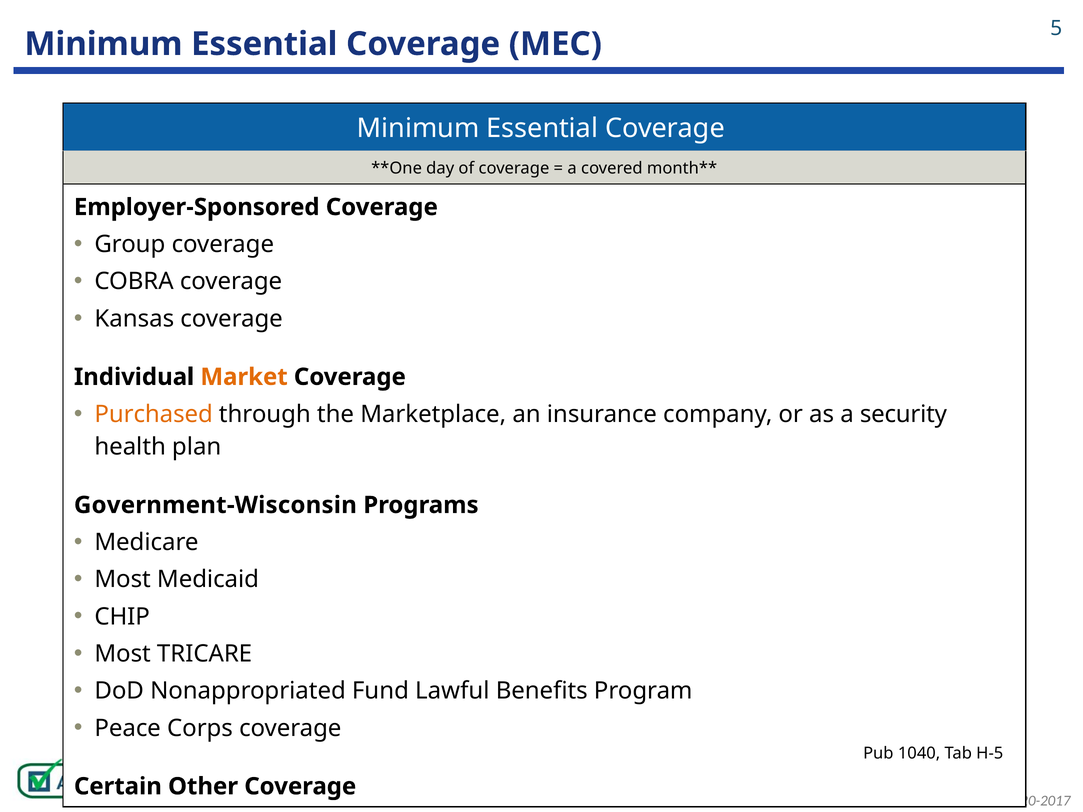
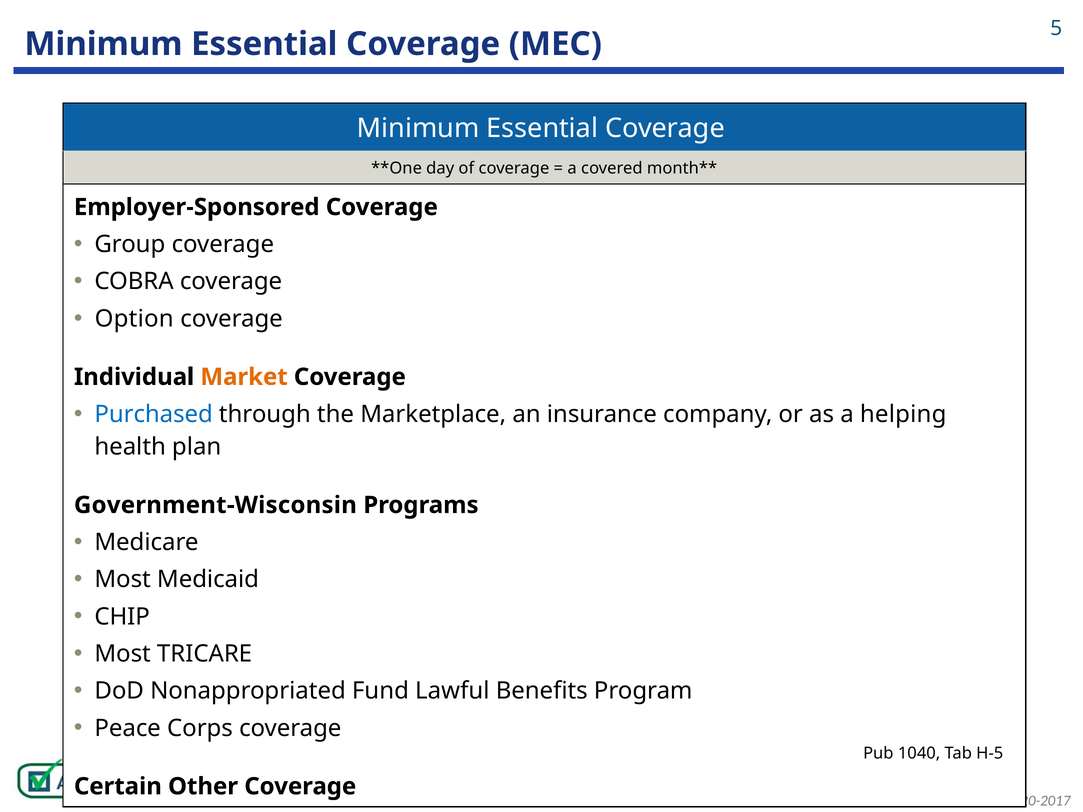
Kansas: Kansas -> Option
Purchased colour: orange -> blue
security: security -> helping
